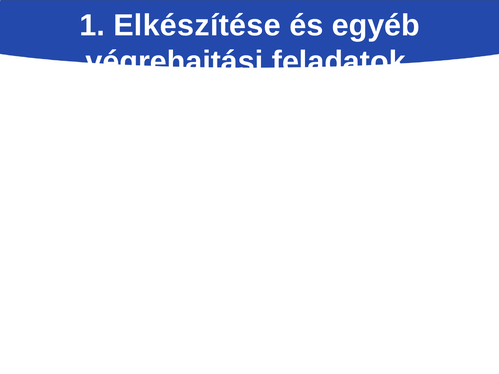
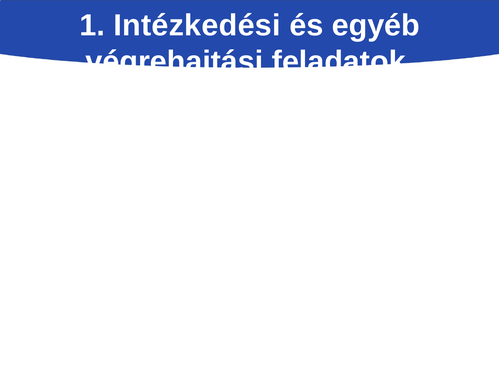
Elkészítése: Elkészítése -> Intézkedési
